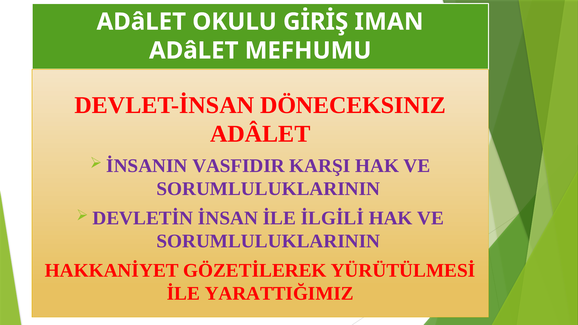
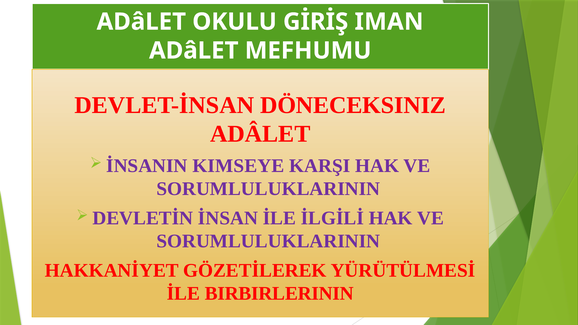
VASFIDIR: VASFIDIR -> KIMSEYE
YARATTIĞIMIZ: YARATTIĞIMIZ -> BIRBIRLERININ
